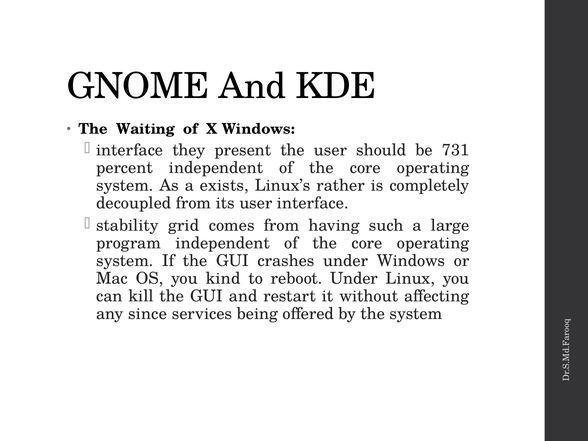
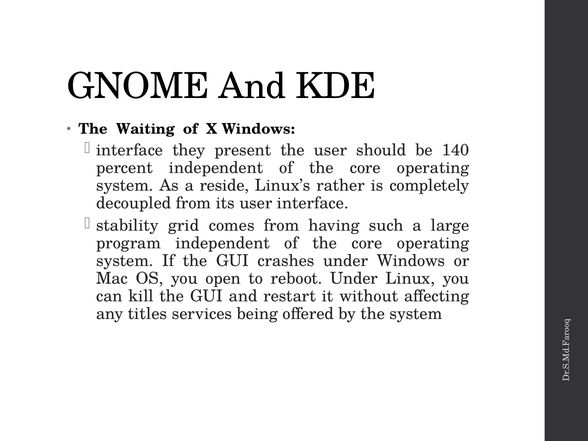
731: 731 -> 140
exists: exists -> reside
kind: kind -> open
since: since -> titles
